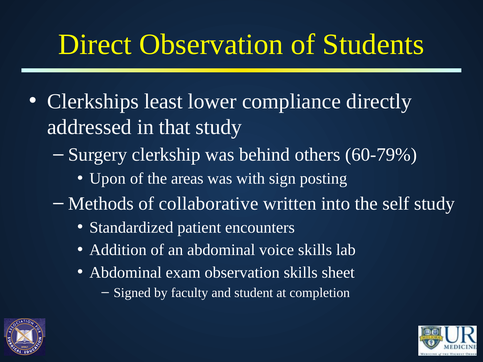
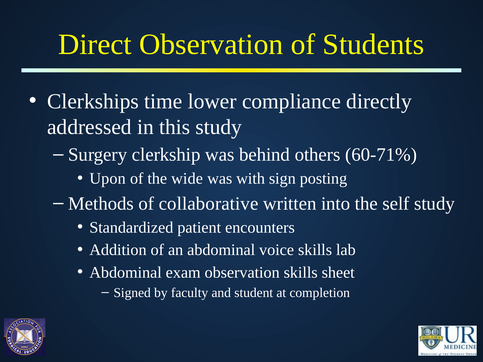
least: least -> time
that: that -> this
60-79%: 60-79% -> 60-71%
areas: areas -> wide
